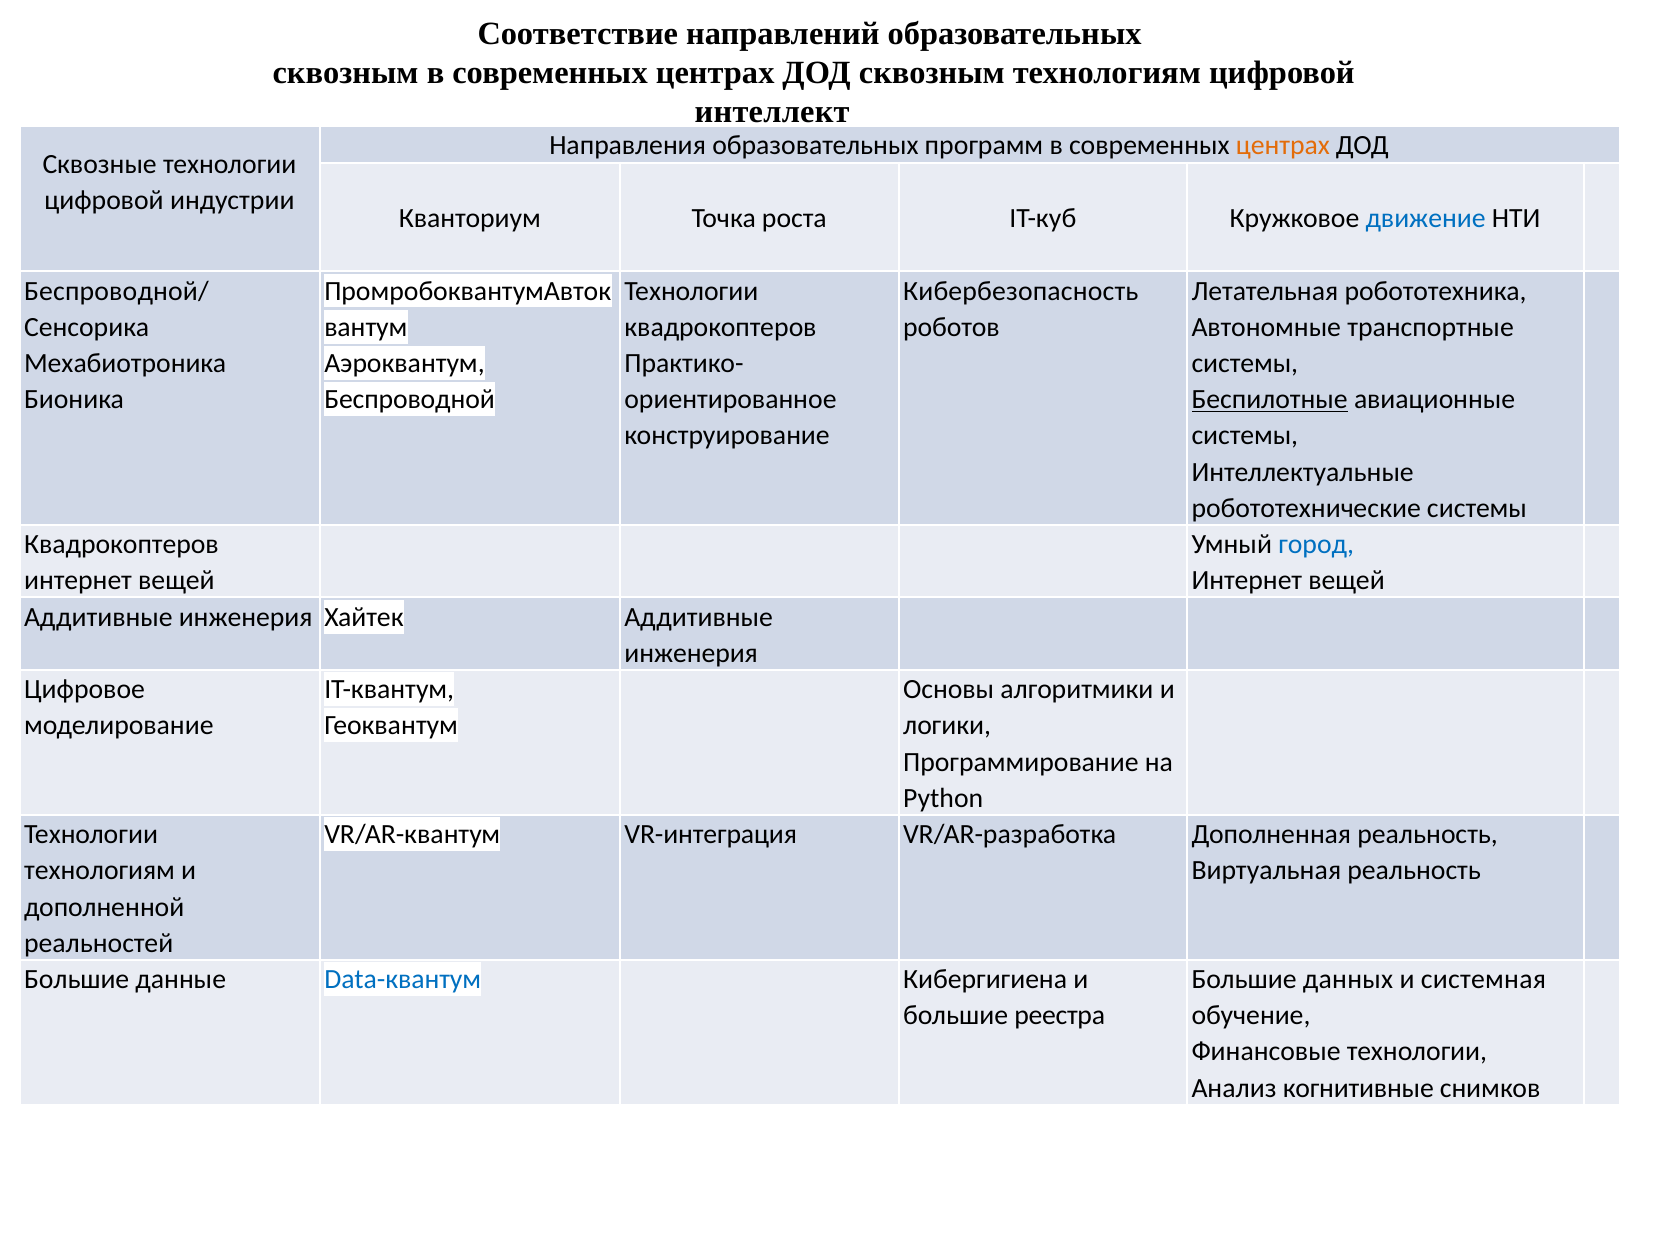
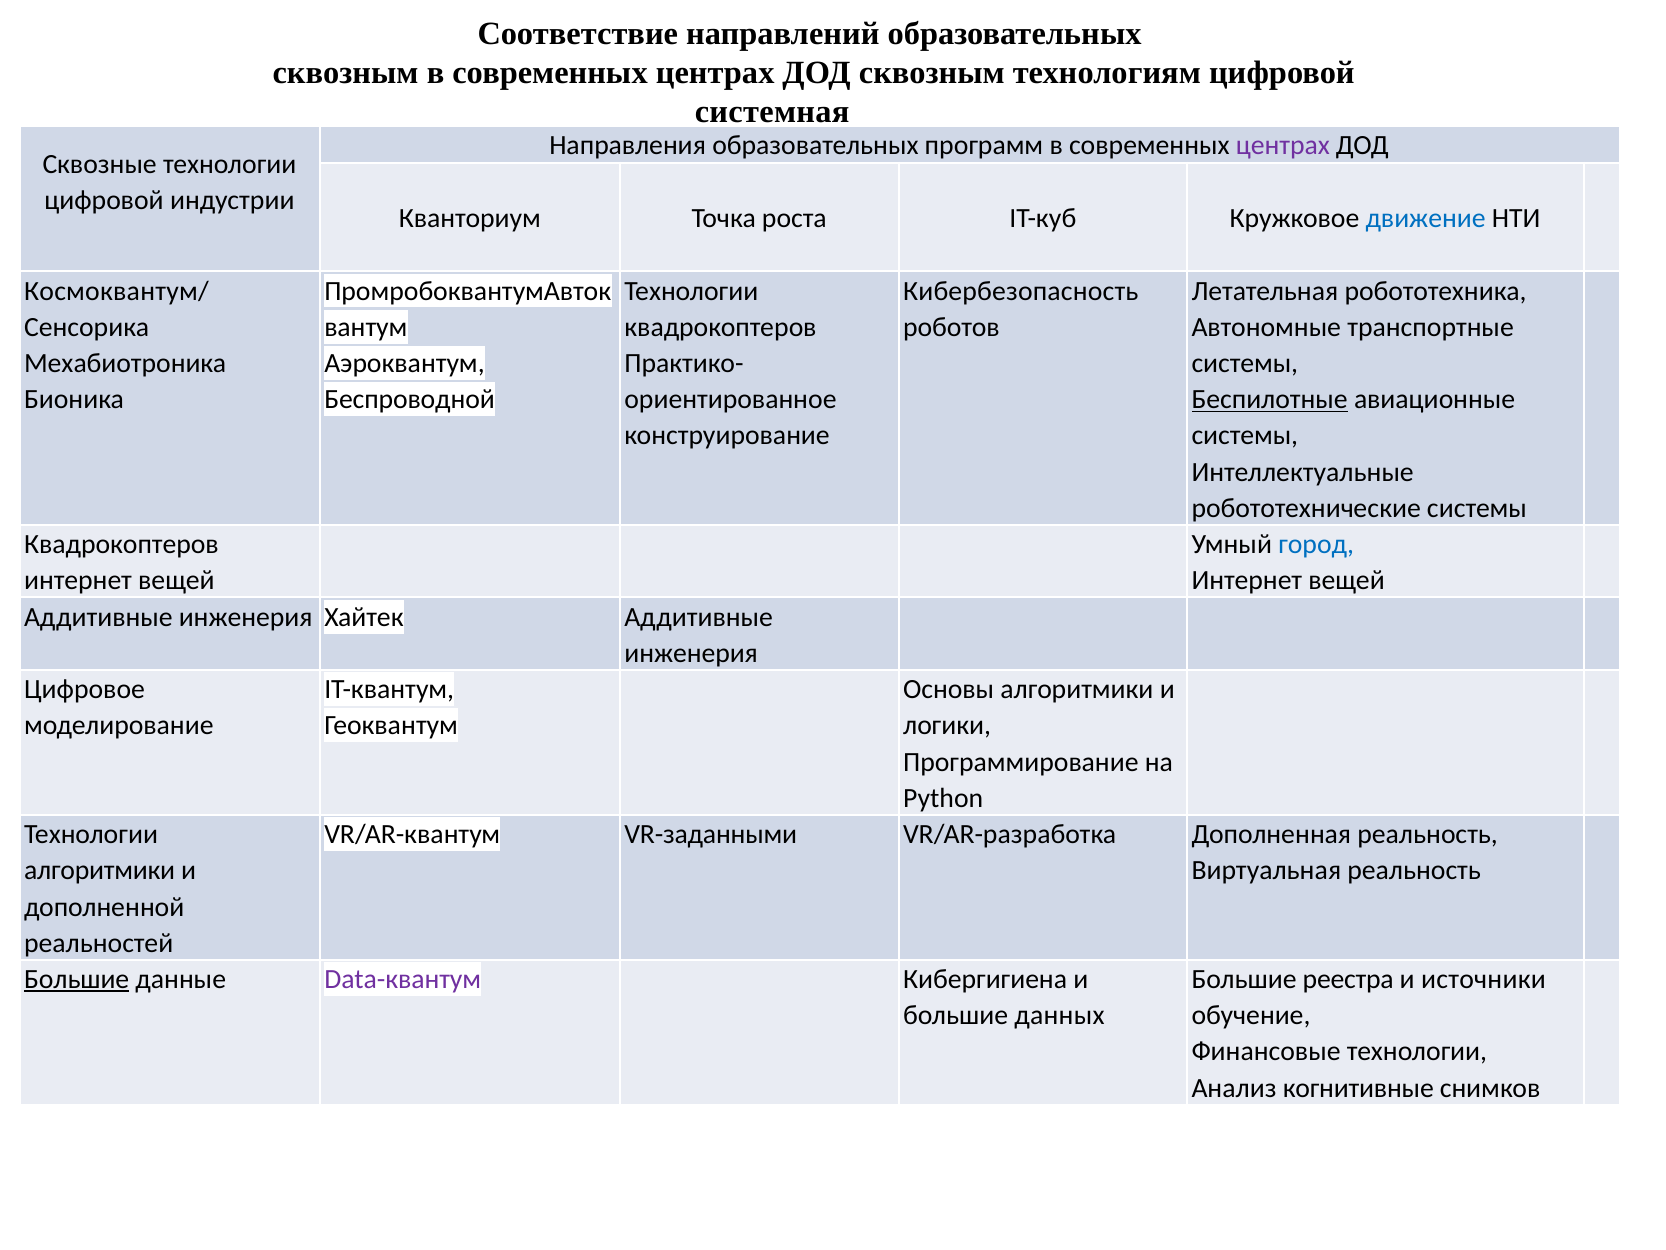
интеллект: интеллект -> системная
центрах at (1283, 146) colour: orange -> purple
Беспроводной/: Беспроводной/ -> Космоквантум/
VR-интеграция: VR-интеграция -> VR-заданными
технологиям at (100, 870): технологиям -> алгоритмики
Большие at (77, 979) underline: none -> present
Data-квантум colour: blue -> purple
данных: данных -> реестра
системная: системная -> источники
реестра: реестра -> данных
